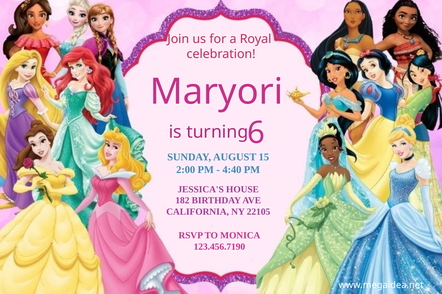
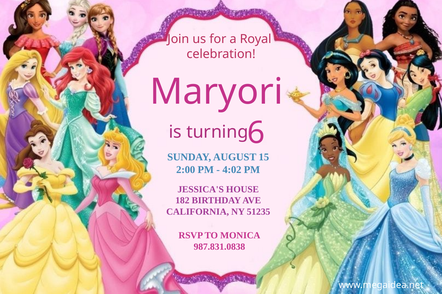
4:40: 4:40 -> 4:02
22105: 22105 -> 51235
123.456.7190: 123.456.7190 -> 987.831.0838
